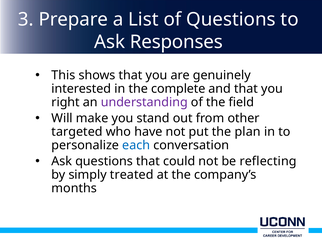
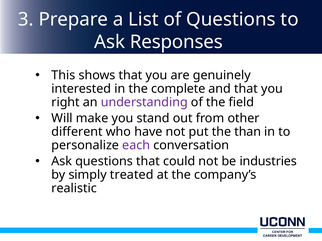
targeted: targeted -> different
plan: plan -> than
each colour: blue -> purple
reflecting: reflecting -> industries
months: months -> realistic
